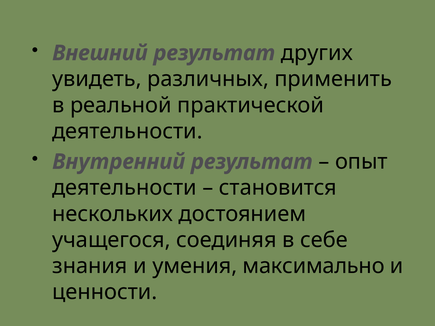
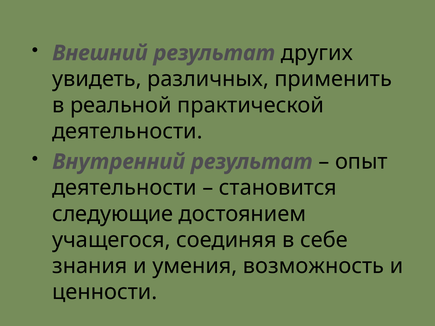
нескольких: нескольких -> следующие
максимально: максимально -> возможность
